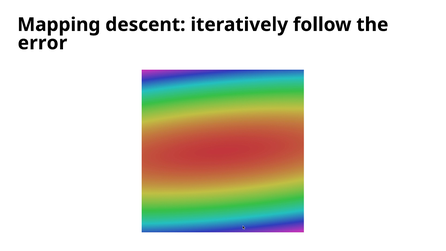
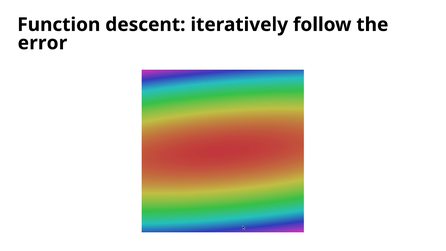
Mapping: Mapping -> Function
